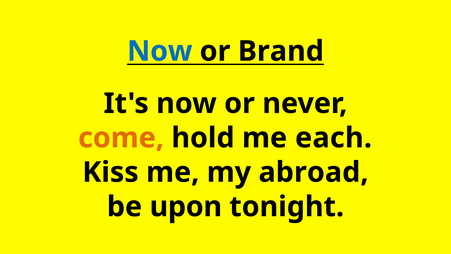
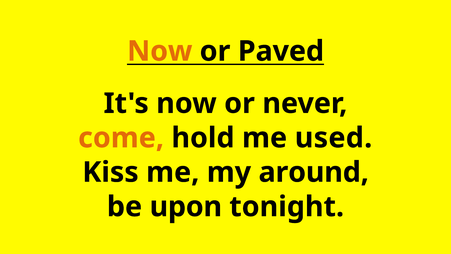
Now at (160, 51) colour: blue -> orange
Brand: Brand -> Paved
each: each -> used
abroad: abroad -> around
